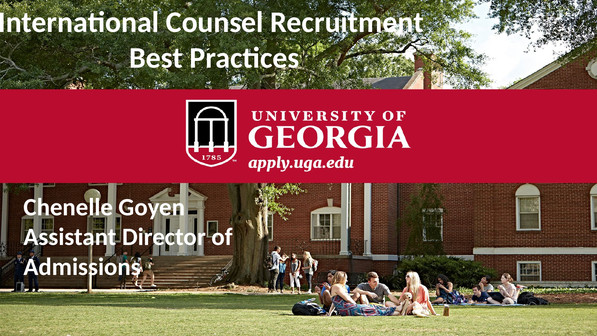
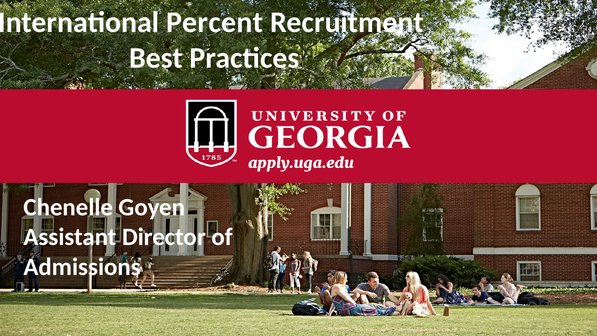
Counsel: Counsel -> Percent
